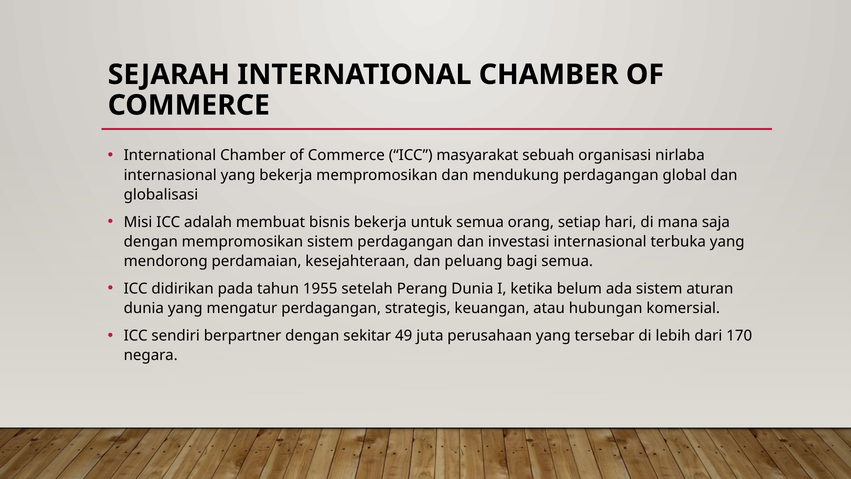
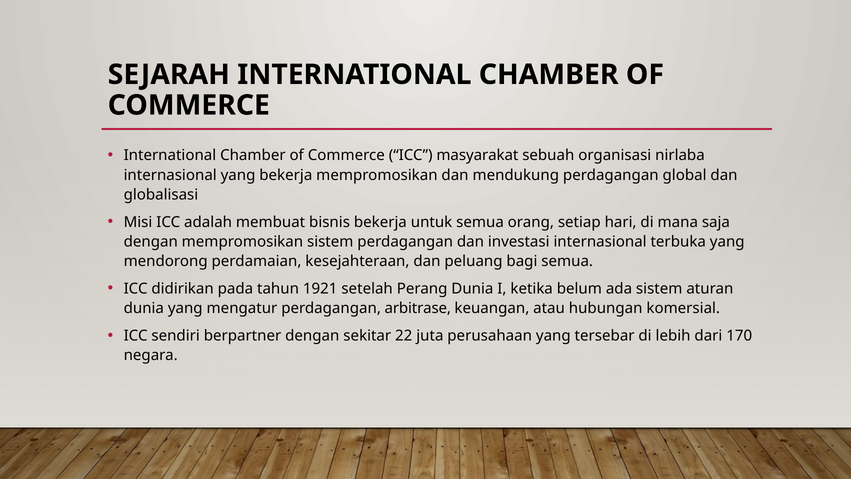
1955: 1955 -> 1921
strategis: strategis -> arbitrase
49: 49 -> 22
